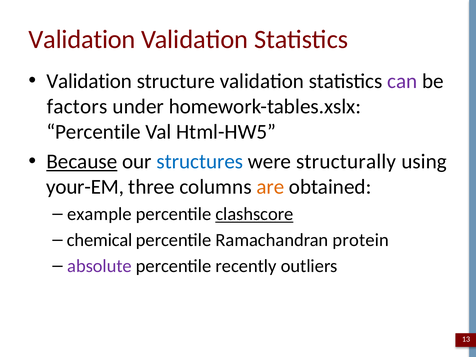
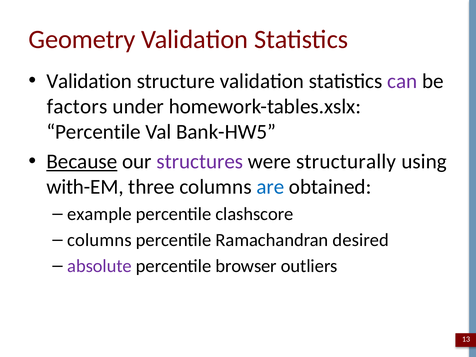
Validation at (82, 40): Validation -> Geometry
Html-HW5: Html-HW5 -> Bank-HW5
structures colour: blue -> purple
your-EM: your-EM -> with-EM
are colour: orange -> blue
clashscore underline: present -> none
chemical at (100, 240): chemical -> columns
protein: protein -> desired
recently: recently -> browser
